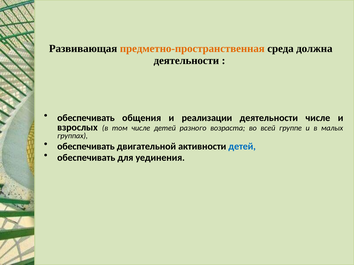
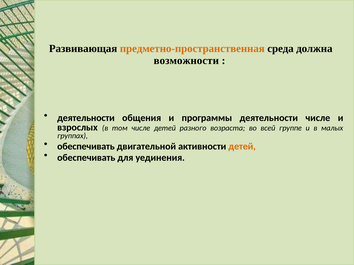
деятельности at (186, 61): деятельности -> возможности
обеспечивать at (86, 118): обеспечивать -> деятельности
реализации: реализации -> программы
детей at (242, 147) colour: blue -> orange
